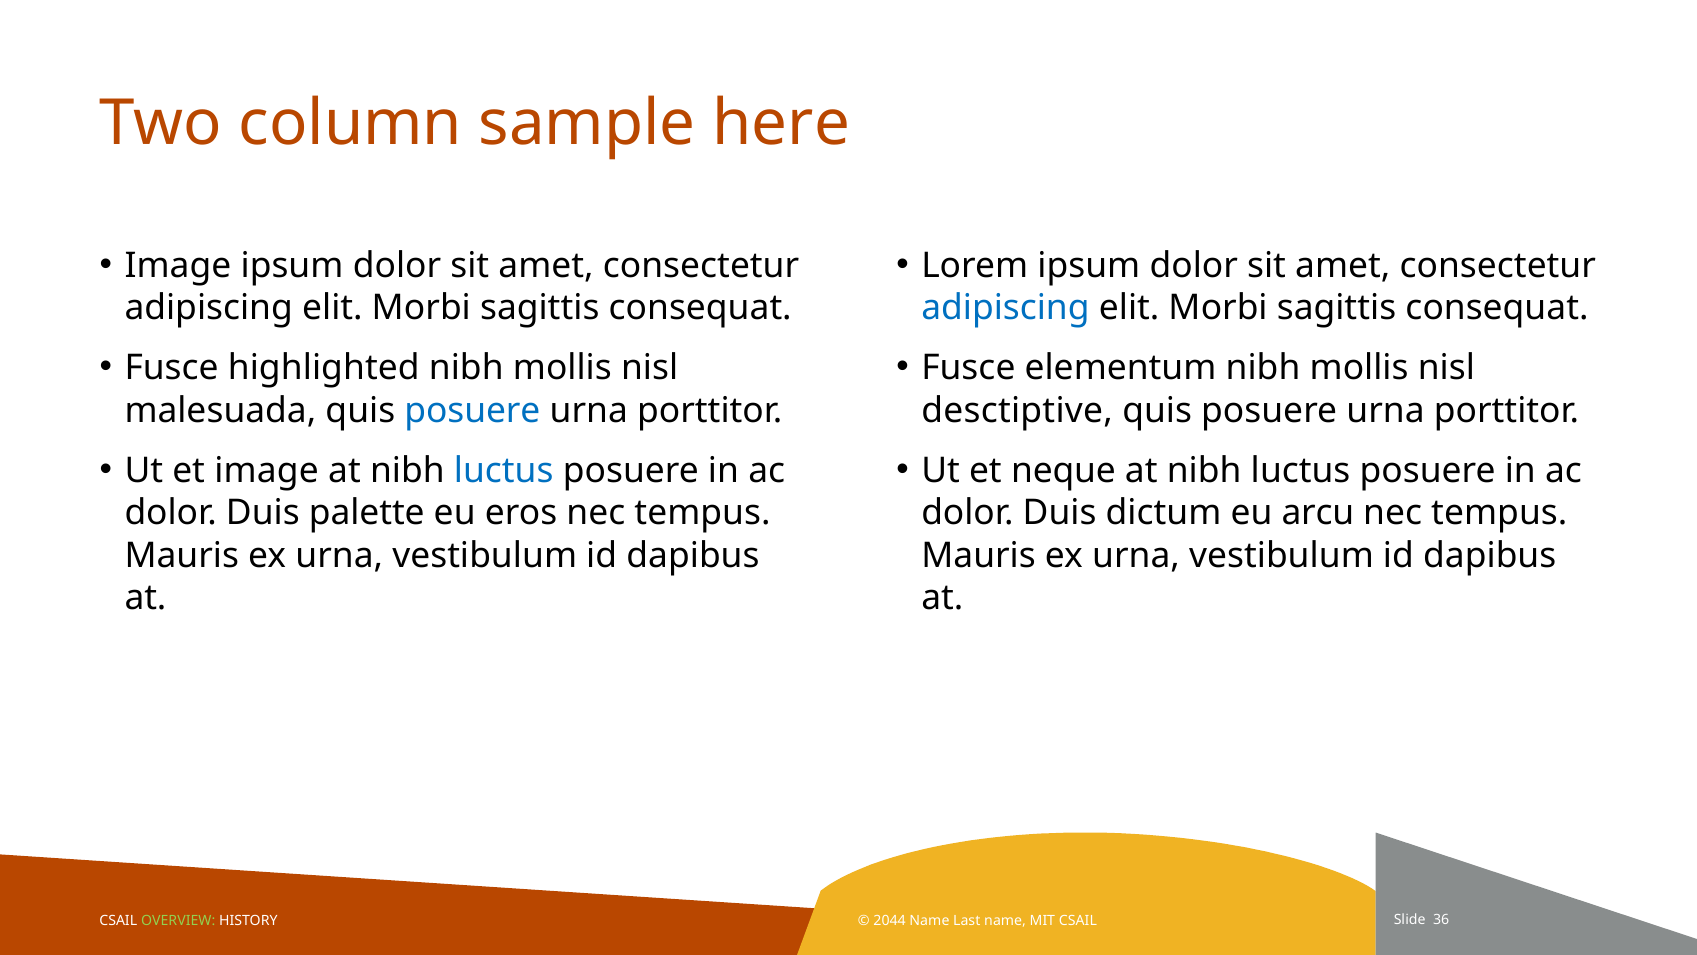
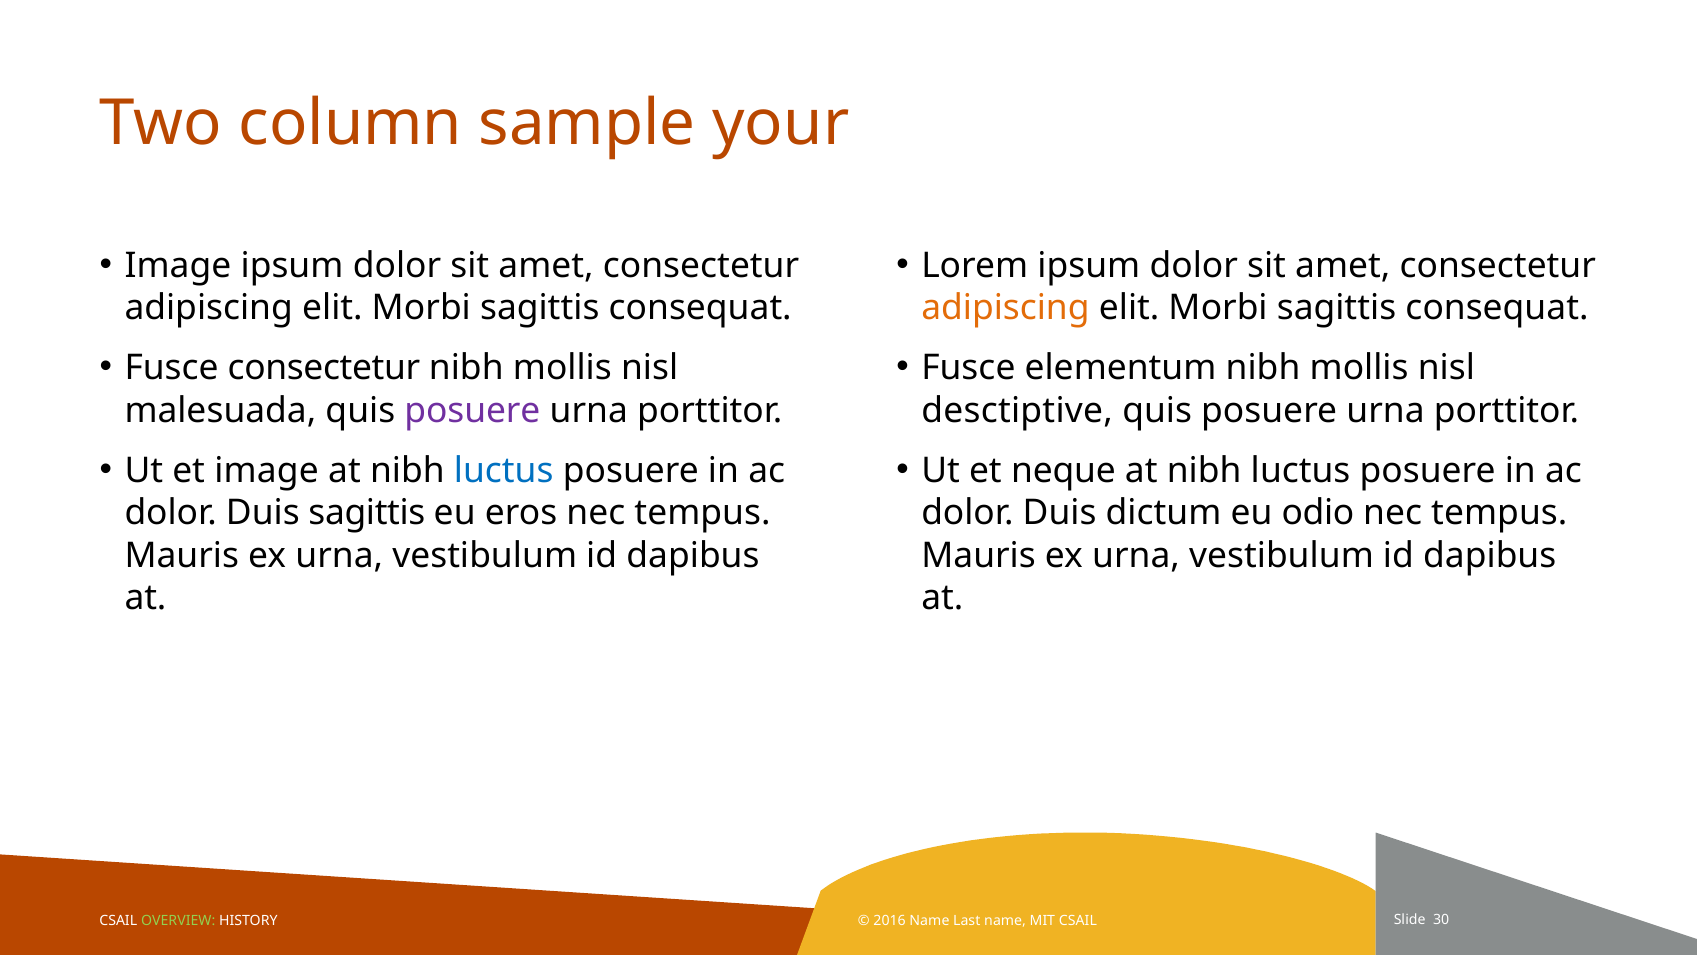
here: here -> your
adipiscing at (1005, 308) colour: blue -> orange
Fusce highlighted: highlighted -> consectetur
posuere at (472, 410) colour: blue -> purple
Duis palette: palette -> sagittis
arcu: arcu -> odio
2044: 2044 -> 2016
36: 36 -> 30
